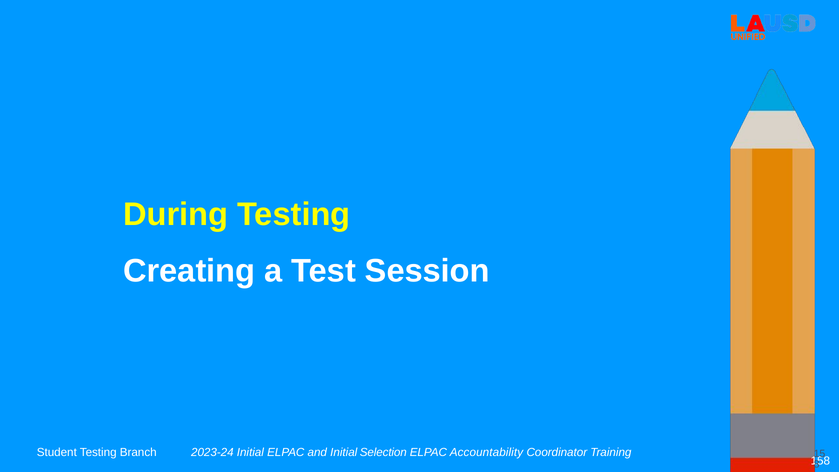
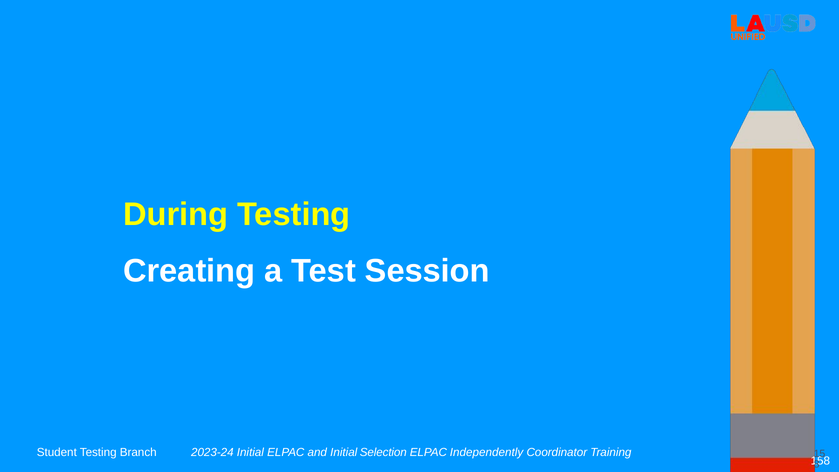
Accountability: Accountability -> Independently
